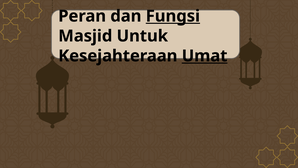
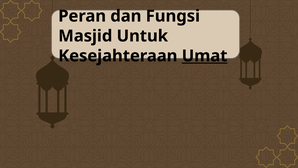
Fungsi underline: present -> none
